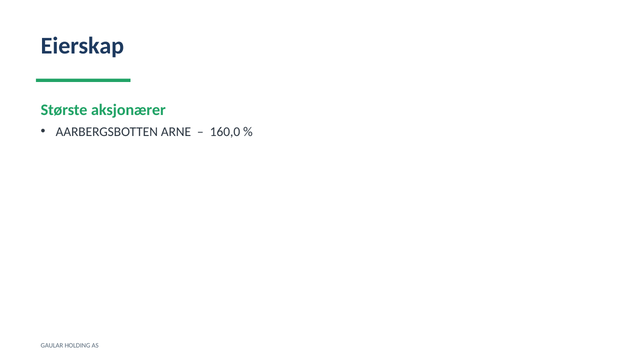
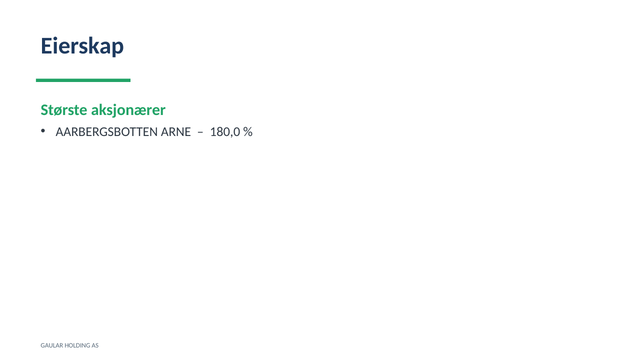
160,0: 160,0 -> 180,0
